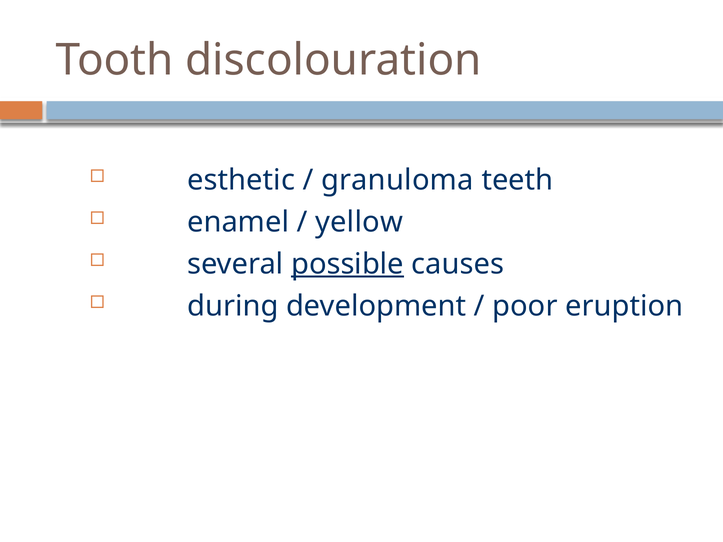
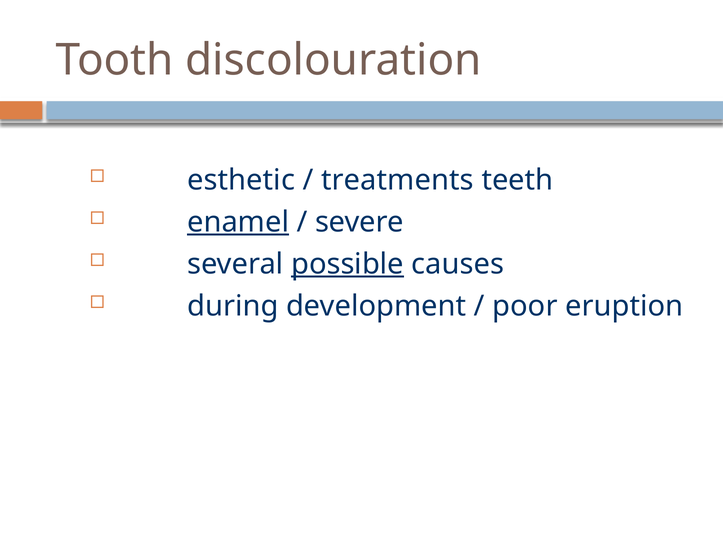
granuloma: granuloma -> treatments
enamel underline: none -> present
yellow: yellow -> severe
